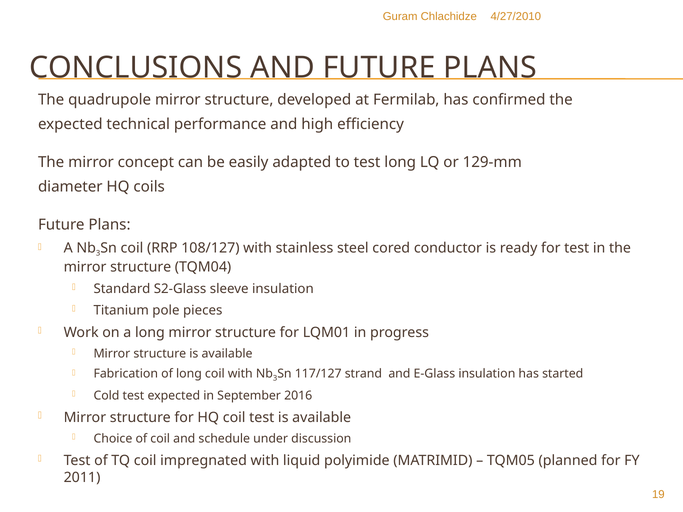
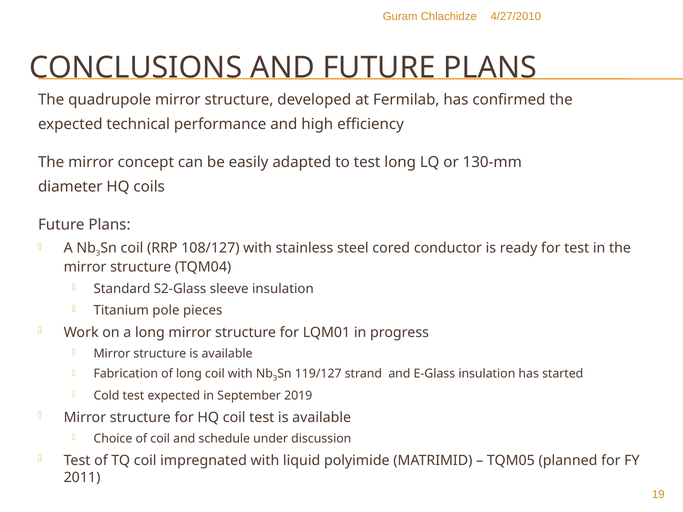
129-mm: 129-mm -> 130-mm
117/127: 117/127 -> 119/127
2016: 2016 -> 2019
